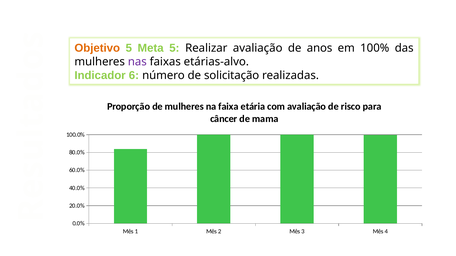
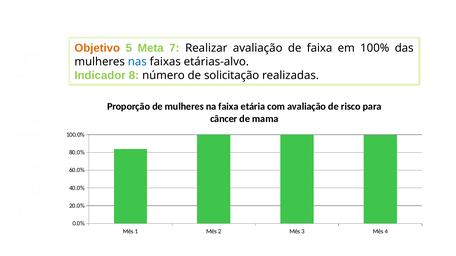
Meta 5: 5 -> 7
de anos: anos -> faixa
nas colour: purple -> blue
6: 6 -> 8
